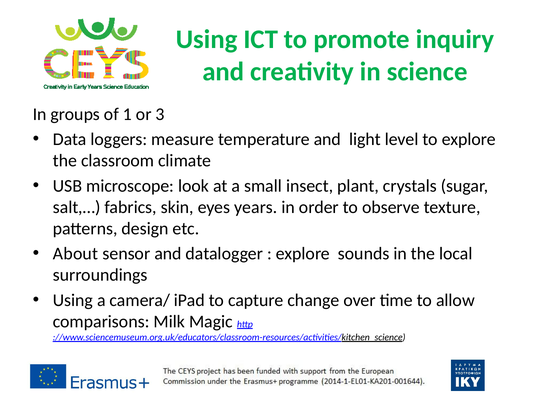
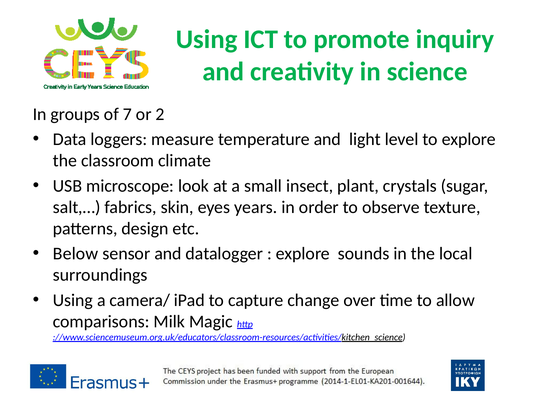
1: 1 -> 7
3: 3 -> 2
About: About -> Below
